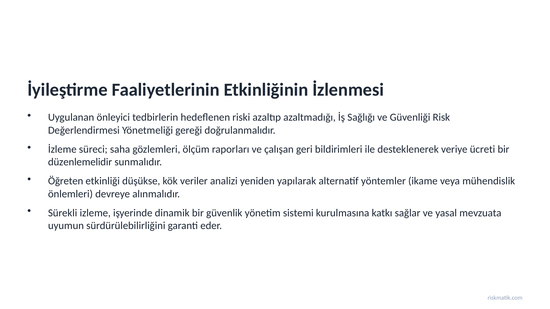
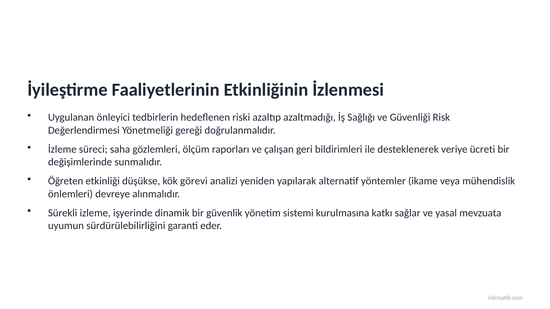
düzenlemelidir: düzenlemelidir -> değişimlerinde
veriler: veriler -> görevi
